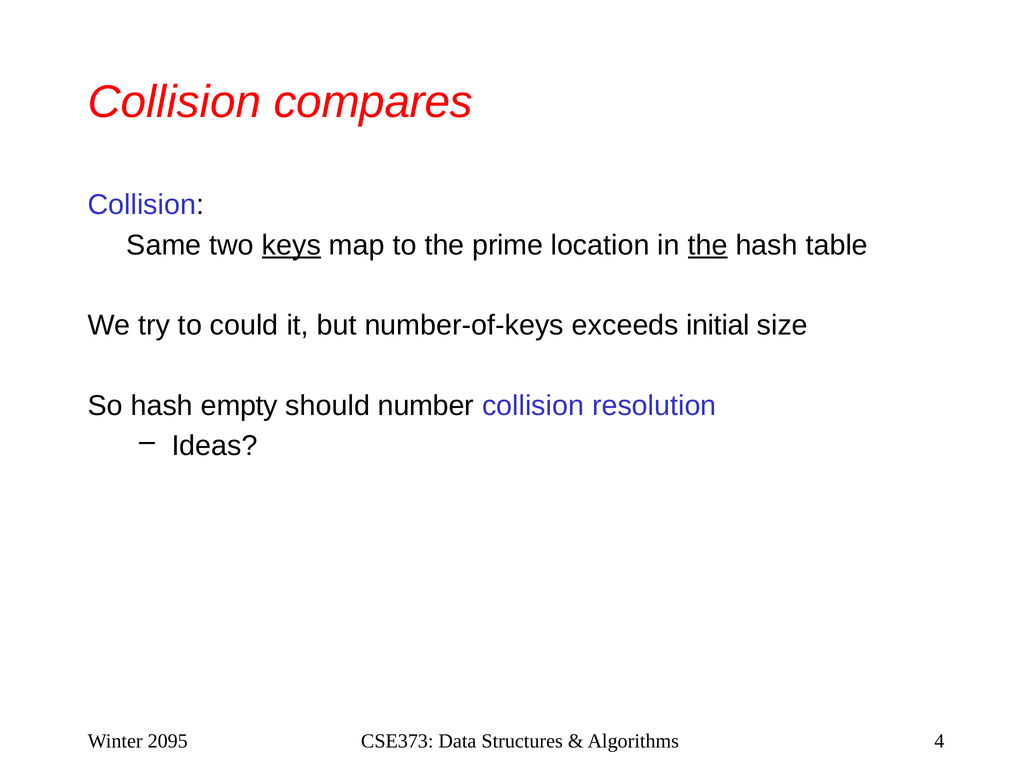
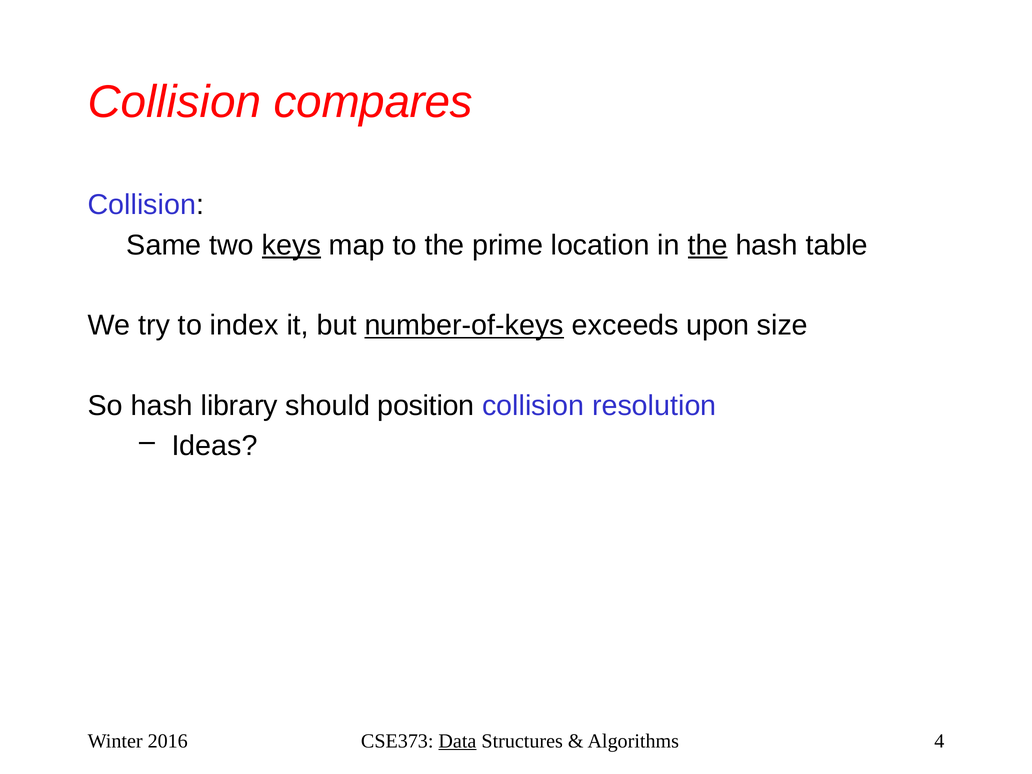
could: could -> index
number-of-keys underline: none -> present
initial: initial -> upon
empty: empty -> library
number: number -> position
2095: 2095 -> 2016
Data underline: none -> present
